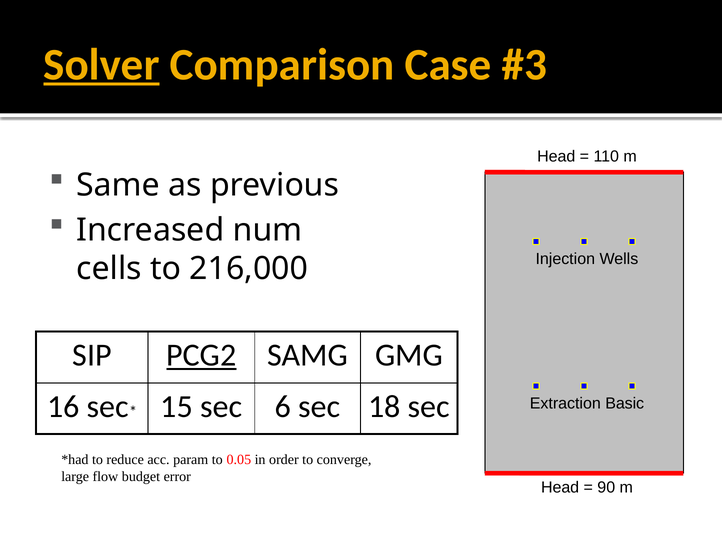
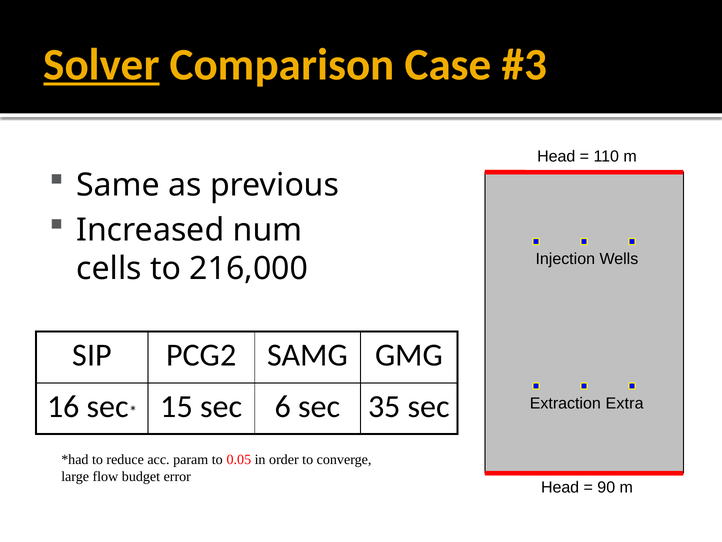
PCG2 underline: present -> none
18: 18 -> 35
Basic: Basic -> Extra
